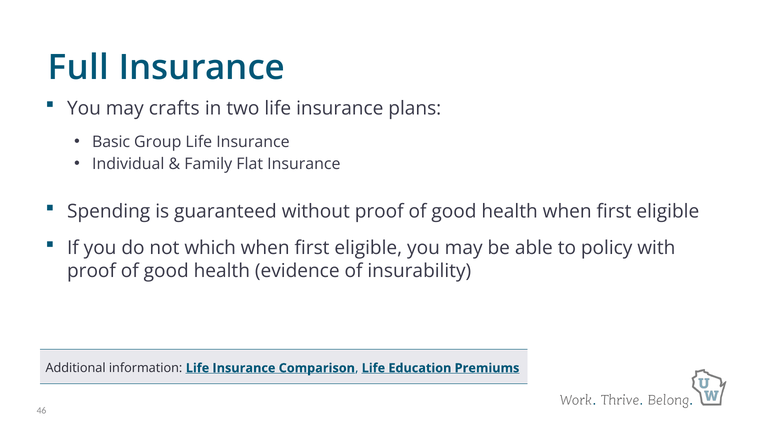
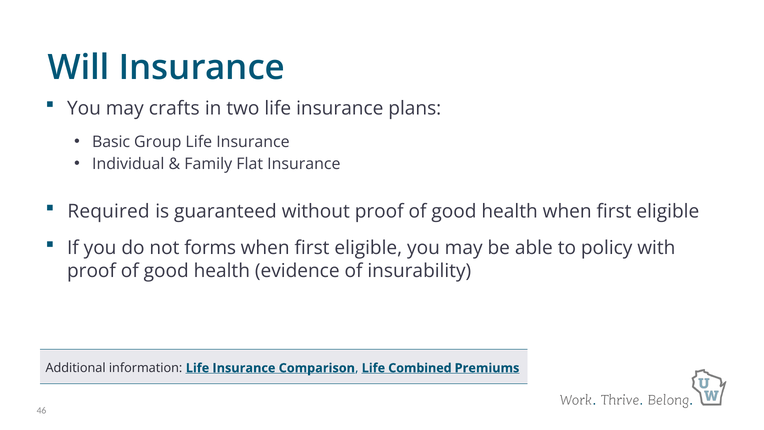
Full: Full -> Will
Spending: Spending -> Required
which: which -> forms
Education: Education -> Combined
